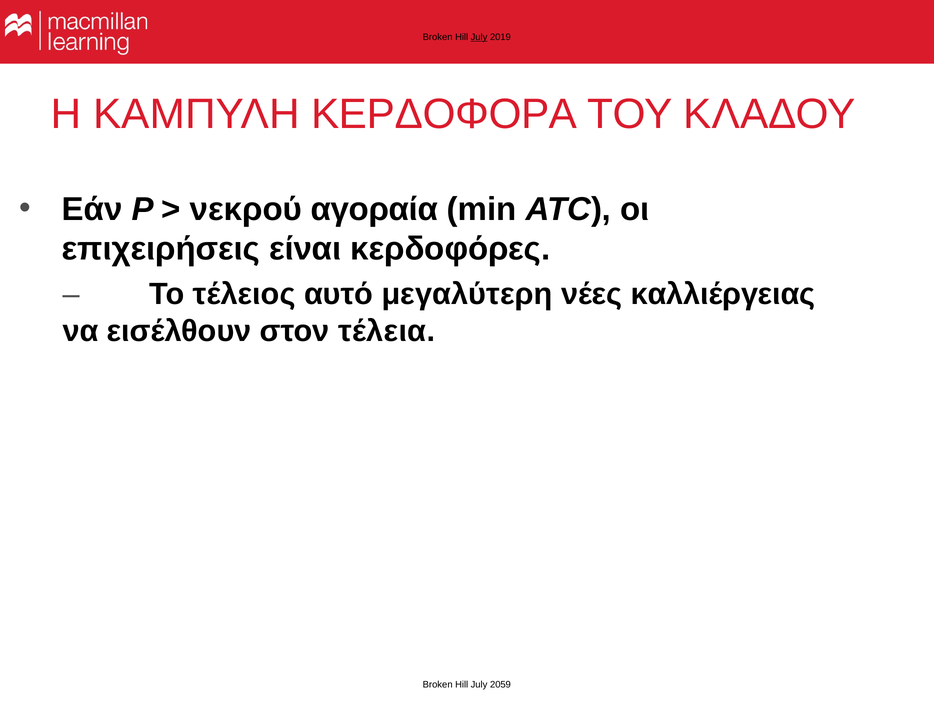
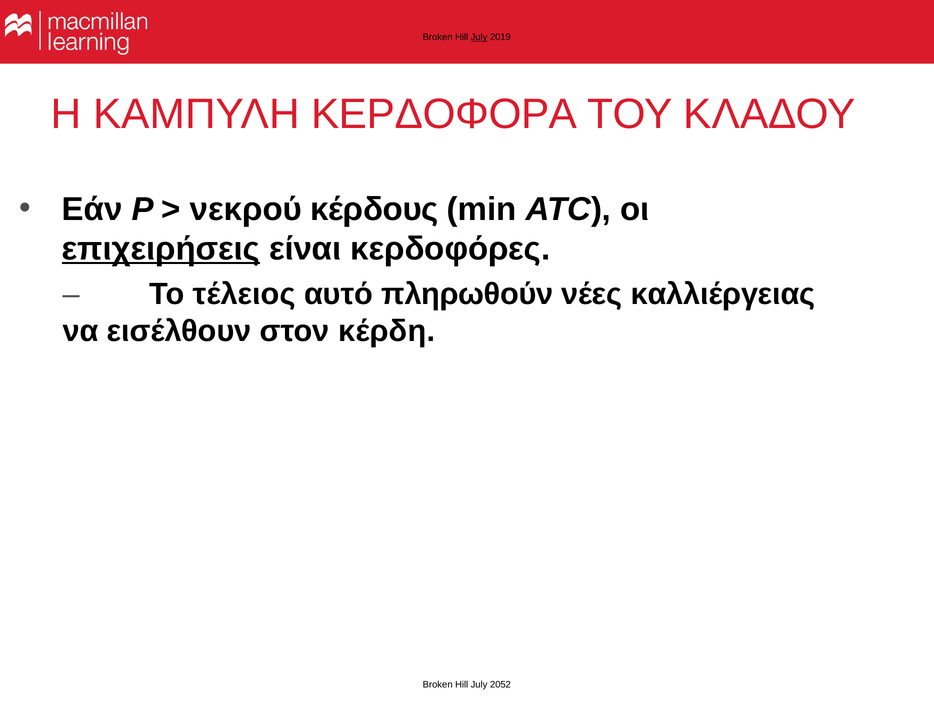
αγοραία: αγοραία -> κέρδους
επιχειρήσεις underline: none -> present
μεγαλύτερη: μεγαλύτερη -> πληρωθούν
τέλεια: τέλεια -> κέρδη
2059: 2059 -> 2052
